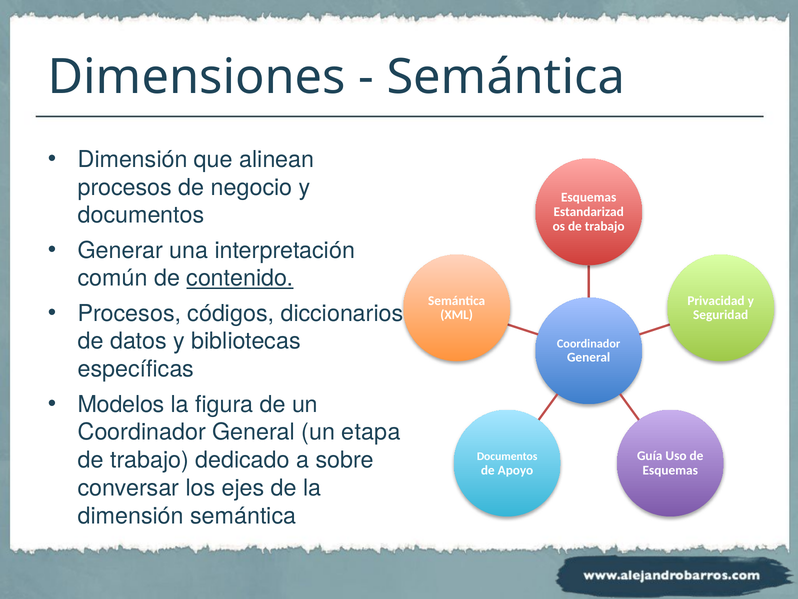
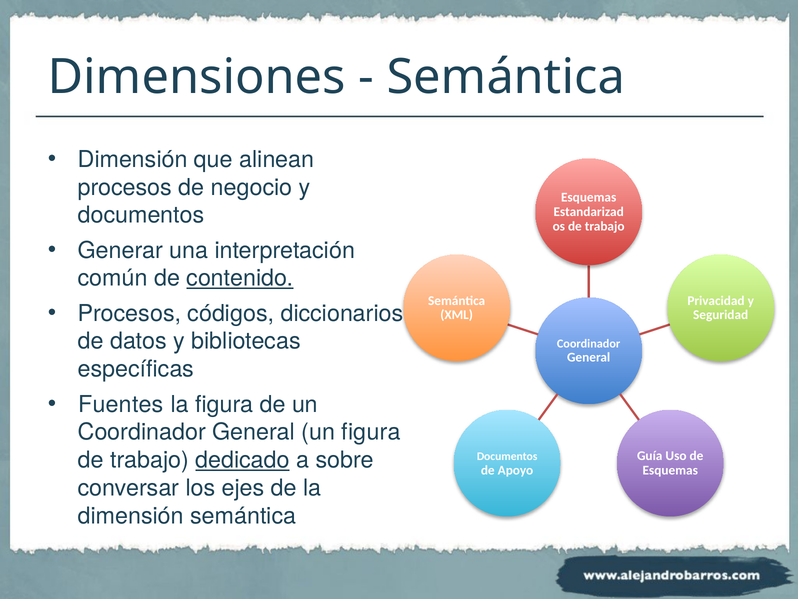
Modelos: Modelos -> Fuentes
un etapa: etapa -> figura
dedicado underline: none -> present
